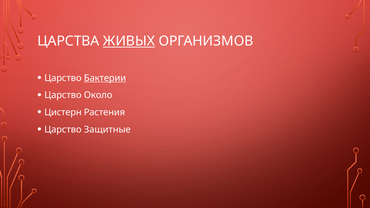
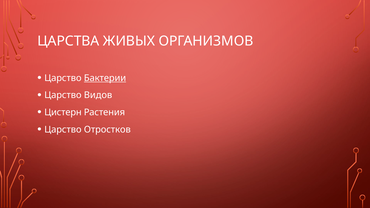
ЖИВЫХ underline: present -> none
Около: Около -> Видов
Защитные: Защитные -> Отростков
